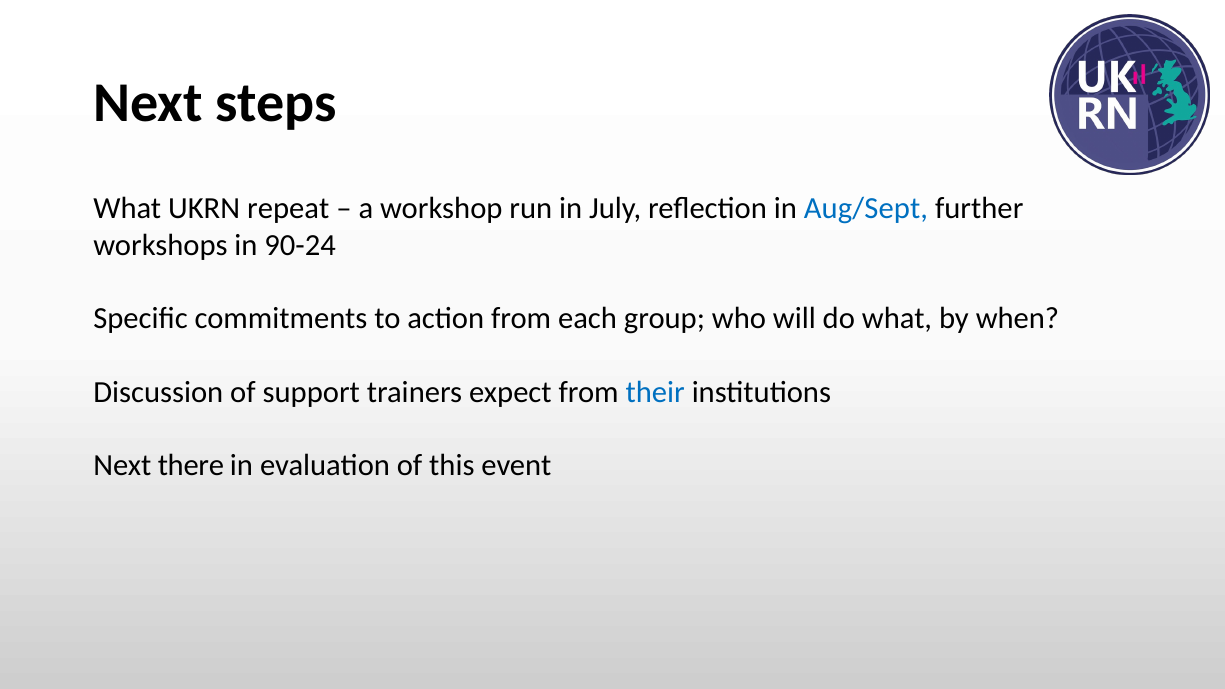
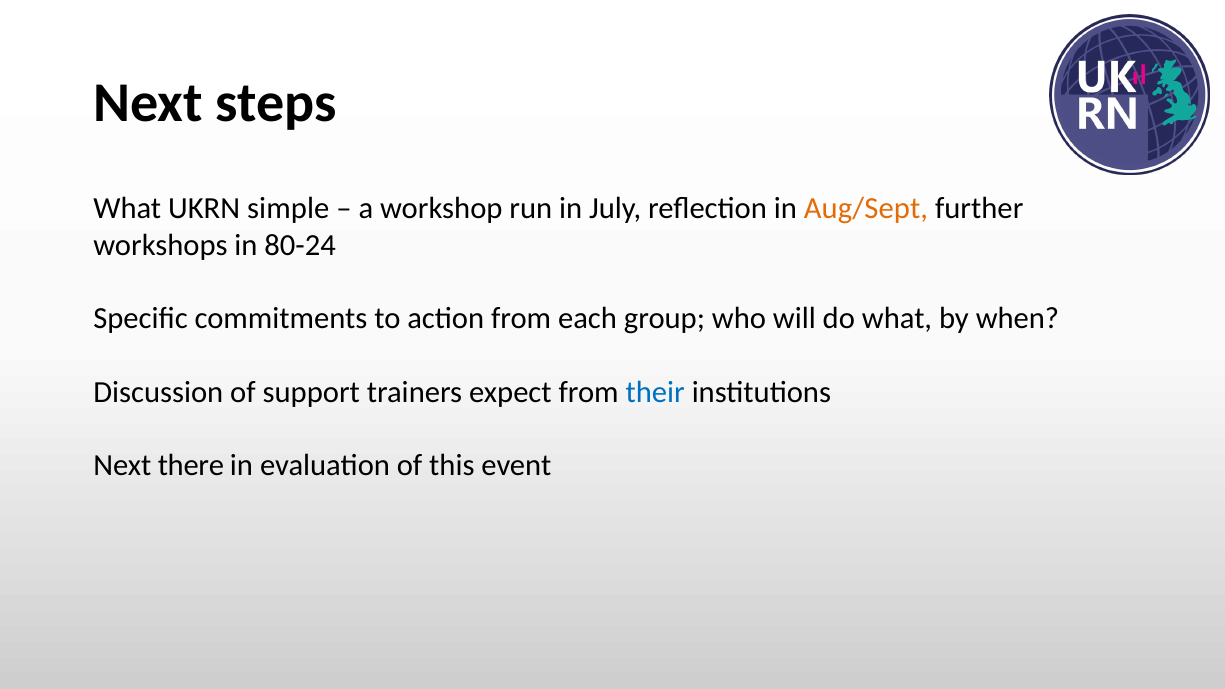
repeat: repeat -> simple
Aug/Sept colour: blue -> orange
90-24: 90-24 -> 80-24
